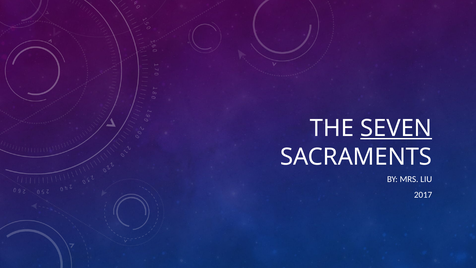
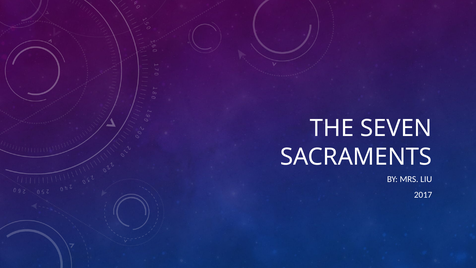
SEVEN underline: present -> none
